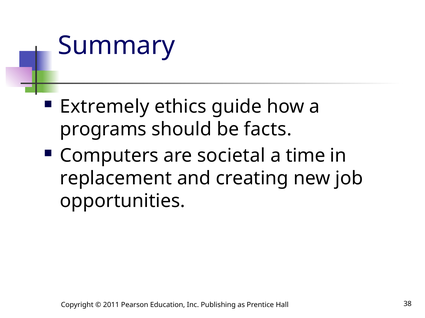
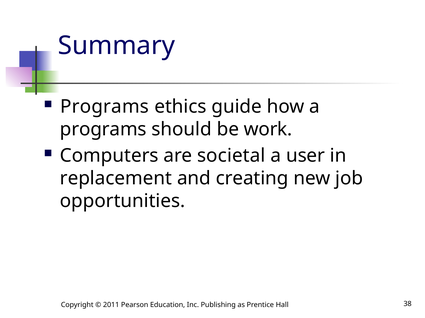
Extremely at (105, 107): Extremely -> Programs
facts: facts -> work
time: time -> user
